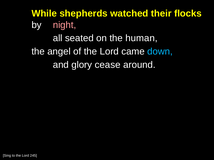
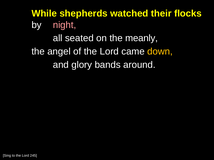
human: human -> meanly
down colour: light blue -> yellow
cease: cease -> bands
